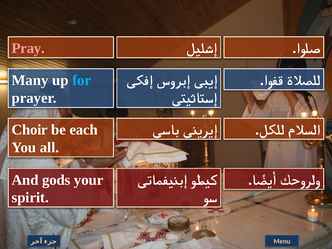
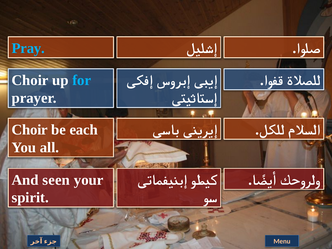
Pray colour: pink -> light blue
Many at (30, 80): Many -> Choir
gods: gods -> seen
